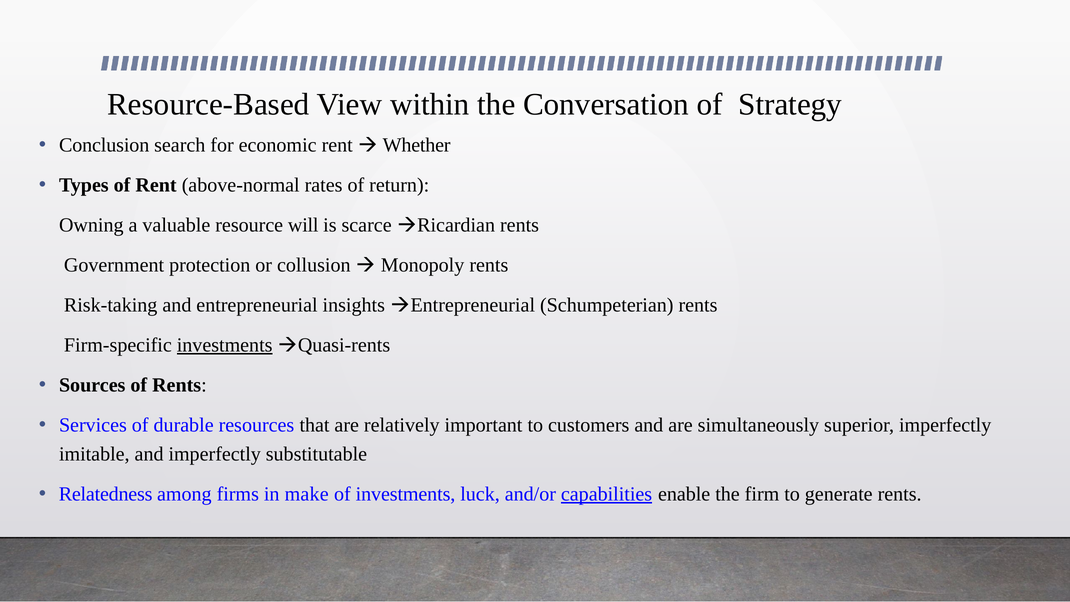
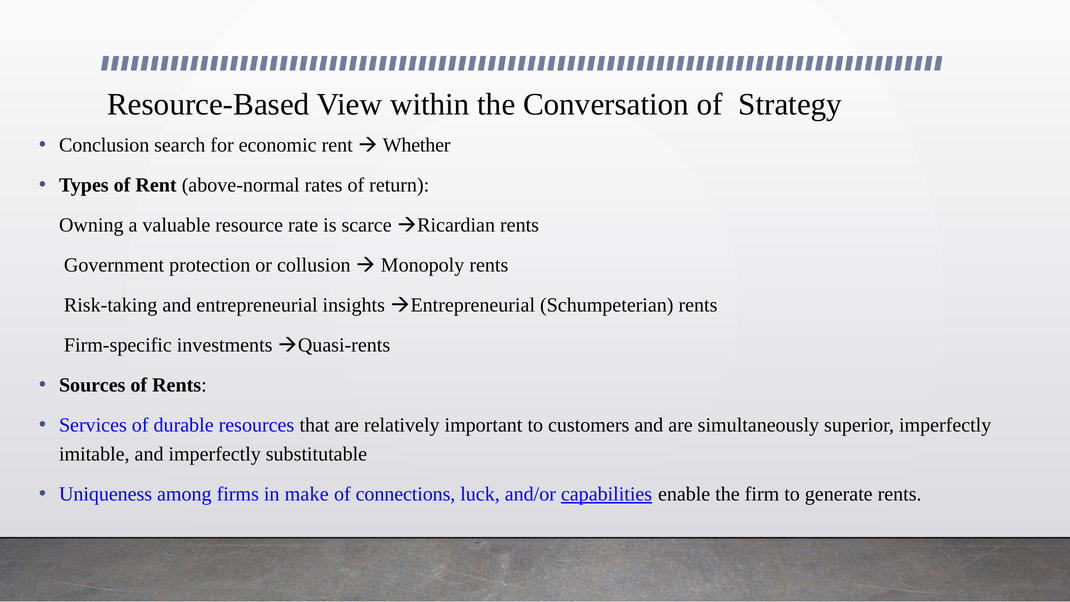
will: will -> rate
investments at (225, 345) underline: present -> none
Relatedness: Relatedness -> Uniqueness
of investments: investments -> connections
